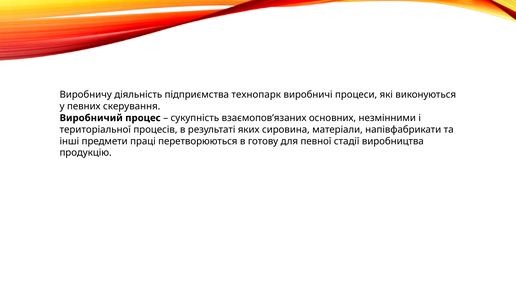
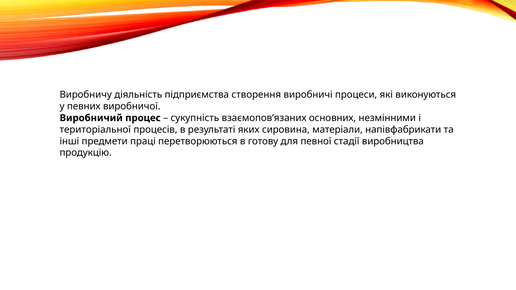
технопарк: технопарк -> створення
скерування: скерування -> виробничої
